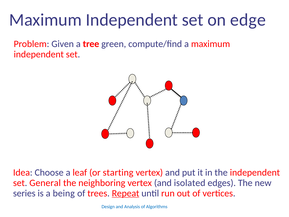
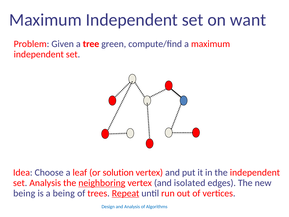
edge: edge -> want
starting: starting -> solution
set General: General -> Analysis
neighboring underline: none -> present
series at (24, 193): series -> being
